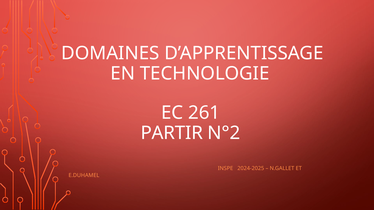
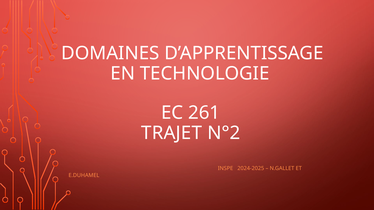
PARTIR: PARTIR -> TRAJET
